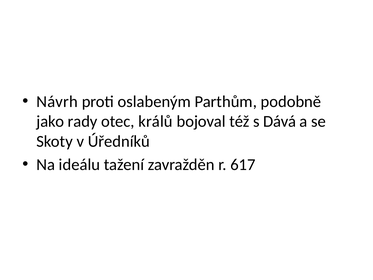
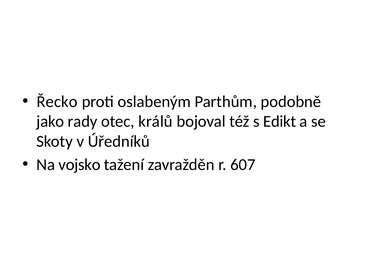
Návrh: Návrh -> Řecko
Dává: Dává -> Edikt
ideálu: ideálu -> vojsko
617: 617 -> 607
